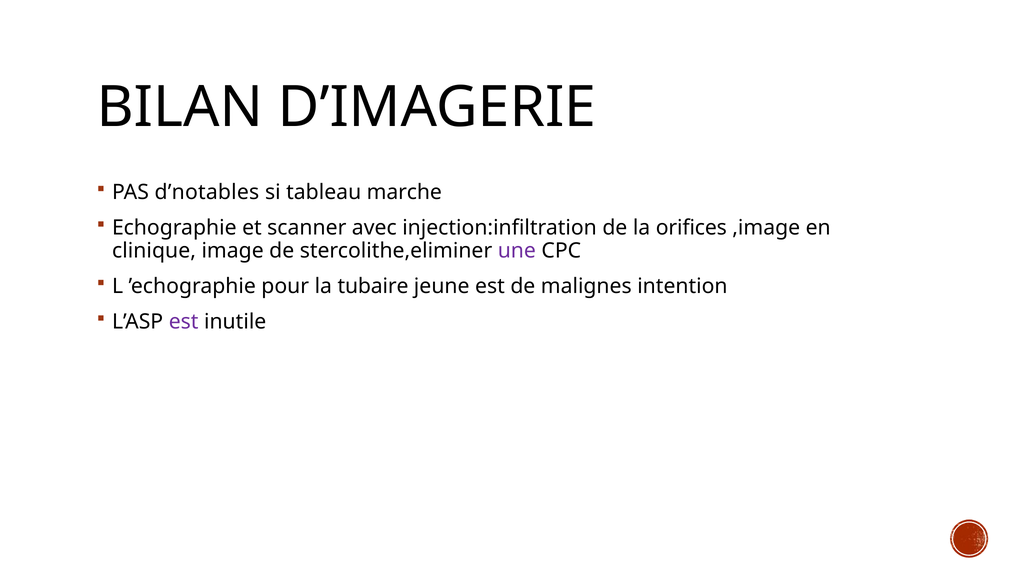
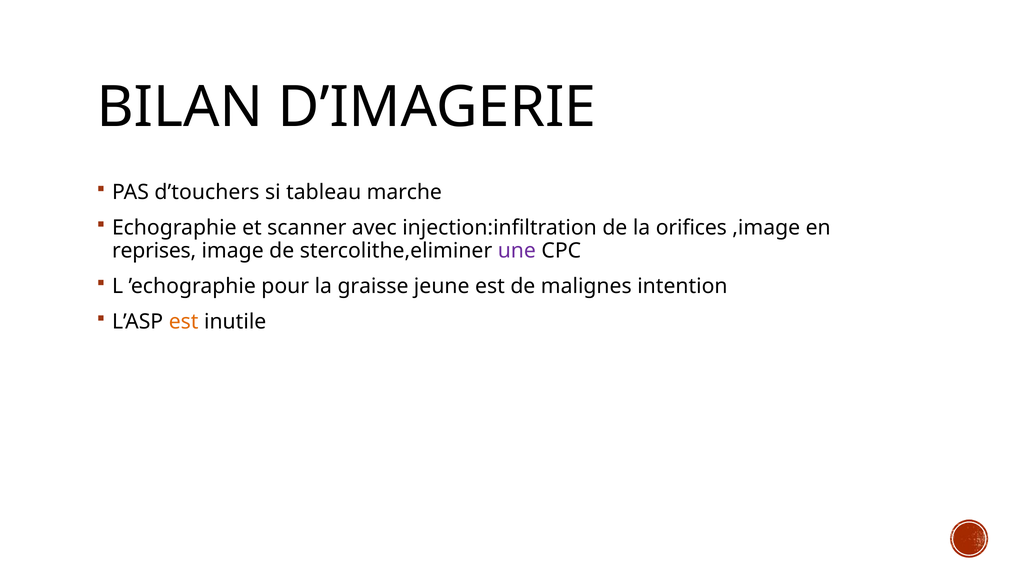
d’notables: d’notables -> d’touchers
clinique: clinique -> reprises
tubaire: tubaire -> graisse
est at (184, 321) colour: purple -> orange
